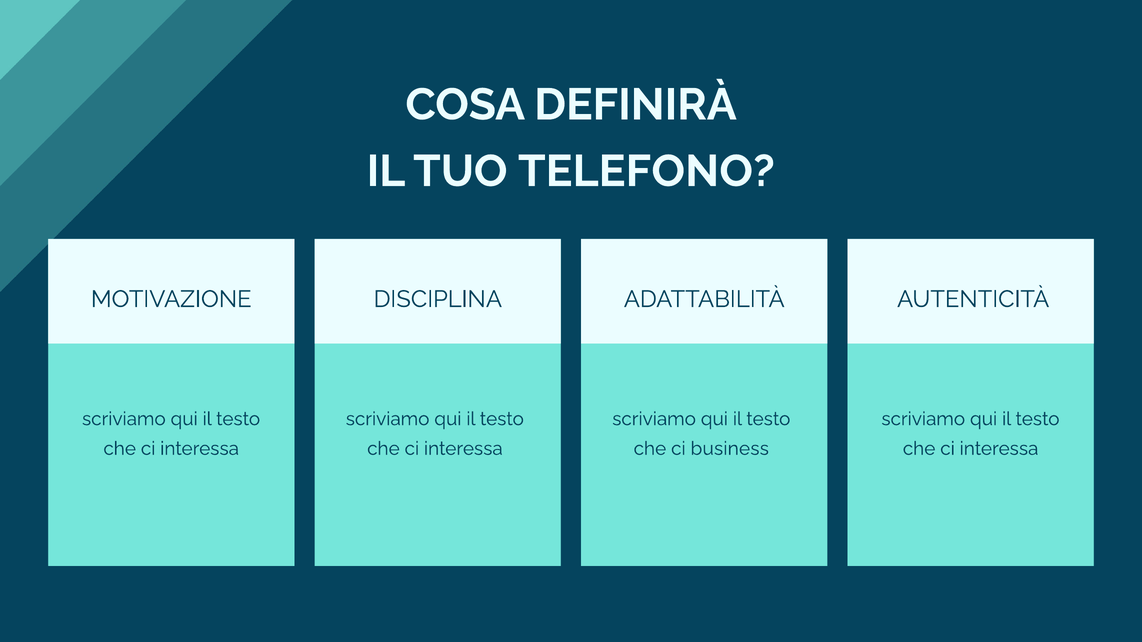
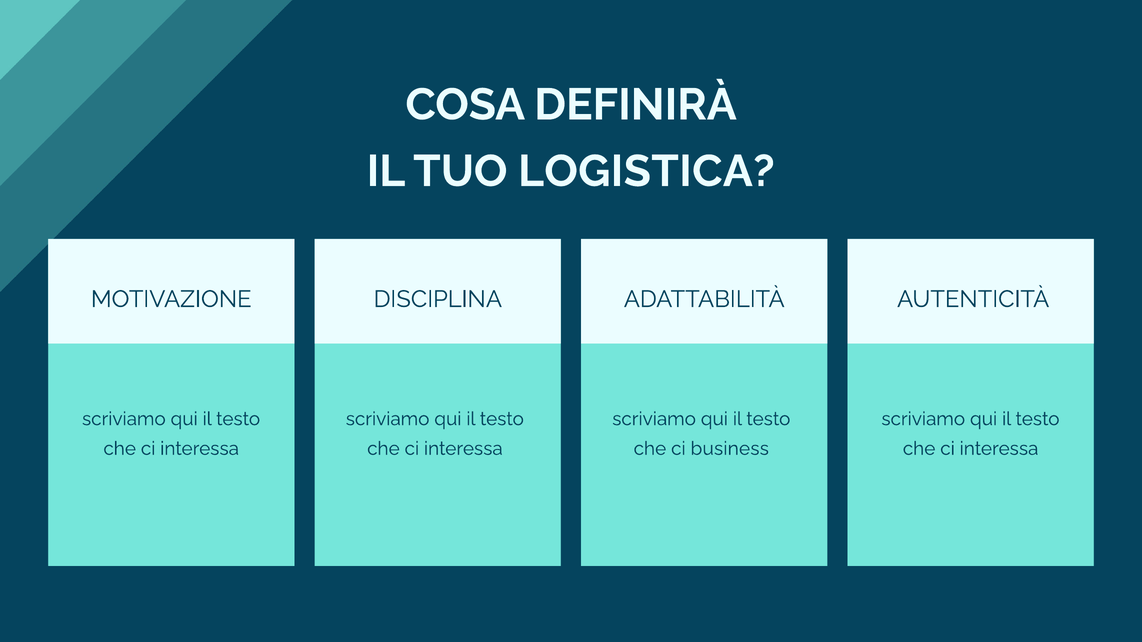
TELEFONO: TELEFONO -> LOGISTICA
